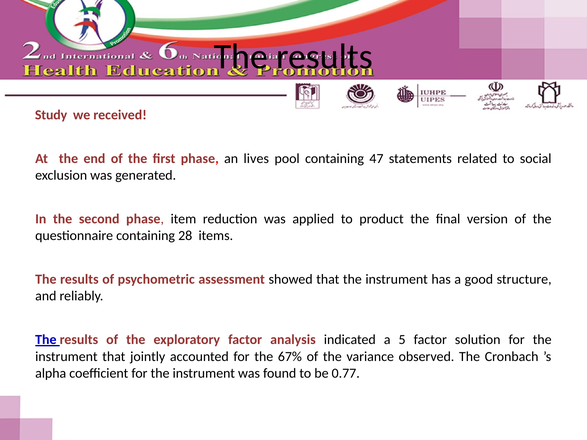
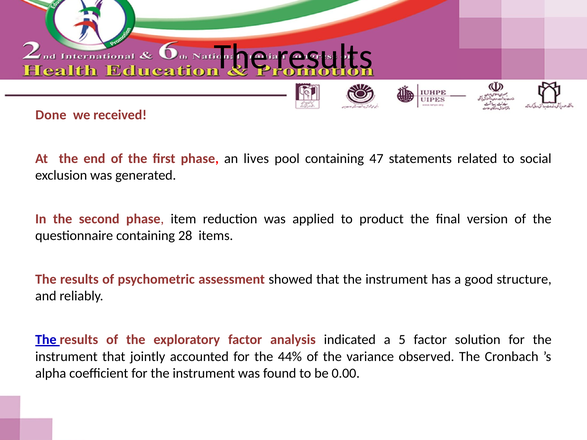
Study: Study -> Done
67%: 67% -> 44%
0.77: 0.77 -> 0.00
